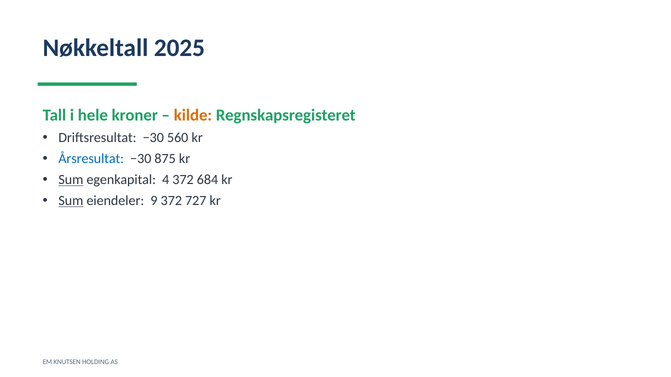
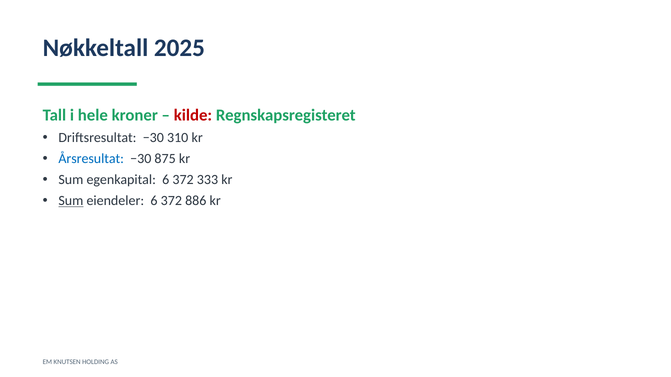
kilde colour: orange -> red
560: 560 -> 310
Sum at (71, 180) underline: present -> none
egenkapital 4: 4 -> 6
684: 684 -> 333
eiendeler 9: 9 -> 6
727: 727 -> 886
